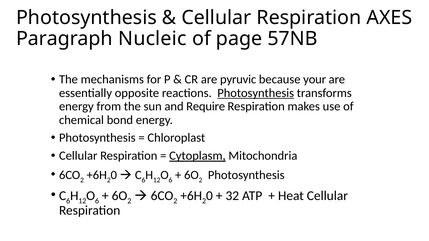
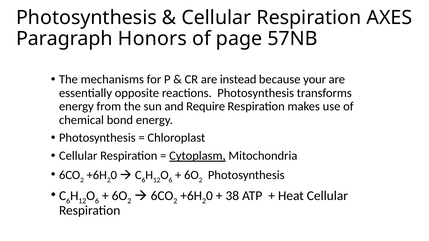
Nucleic: Nucleic -> Honors
pyruvic: pyruvic -> instead
Photosynthesis at (256, 93) underline: present -> none
32: 32 -> 38
